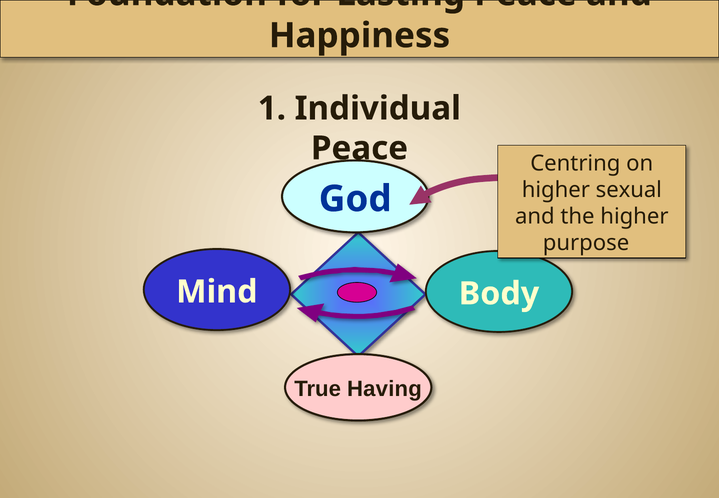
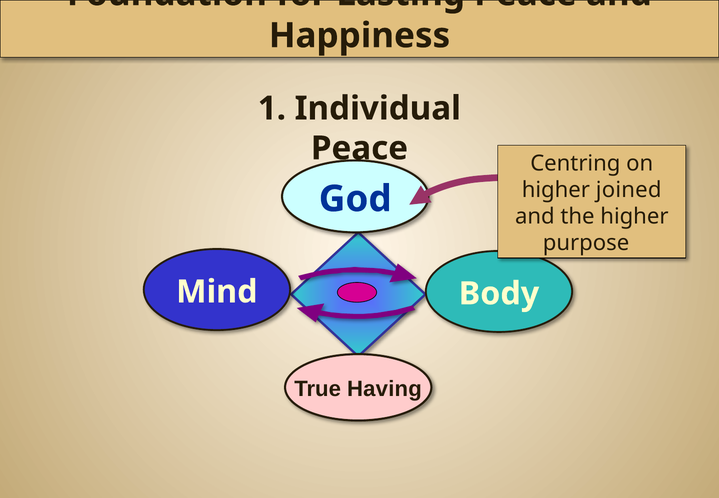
sexual: sexual -> joined
